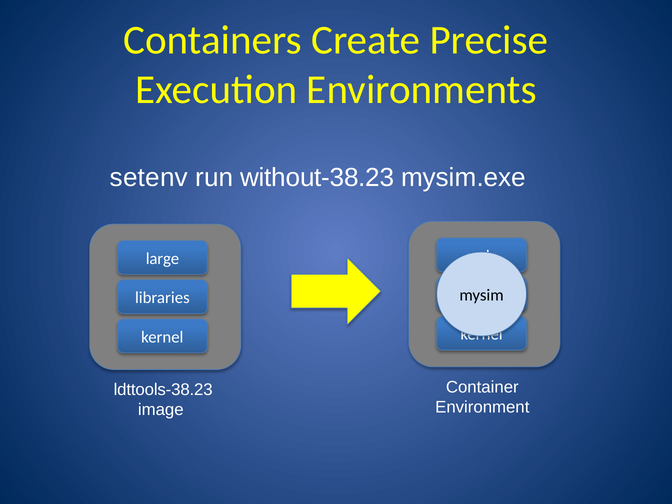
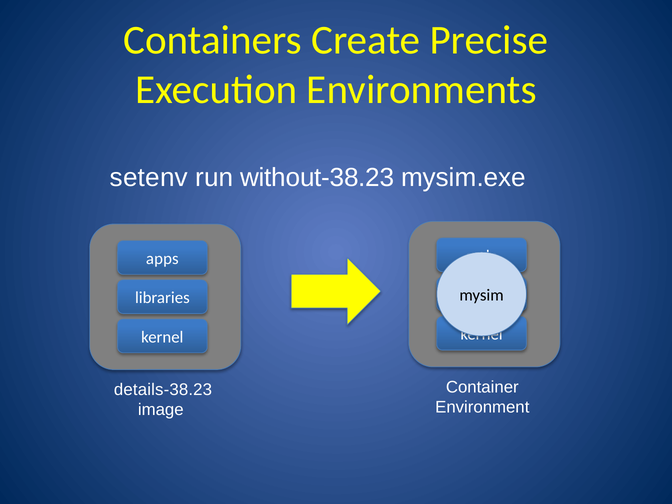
large: large -> apps
ldttools-38.23: ldttools-38.23 -> details-38.23
